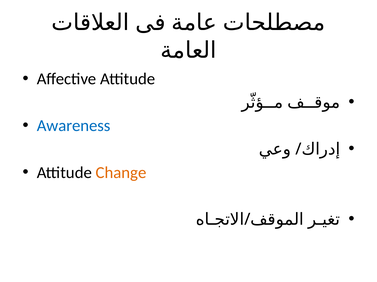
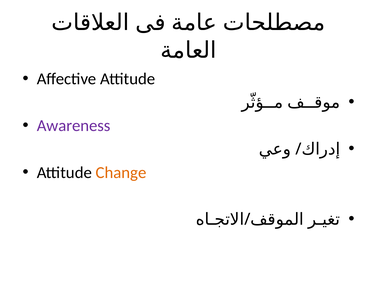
Awareness colour: blue -> purple
